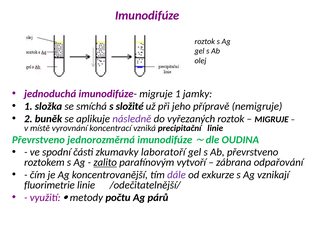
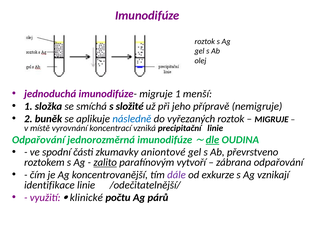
jamky: jamky -> menší
následně colour: purple -> blue
Převrstveno at (38, 140): Převrstveno -> Odpařování
dle underline: none -> present
laboratoří: laboratoří -> aniontové
fluorimetrie: fluorimetrie -> identifikace
metody: metody -> klinické
